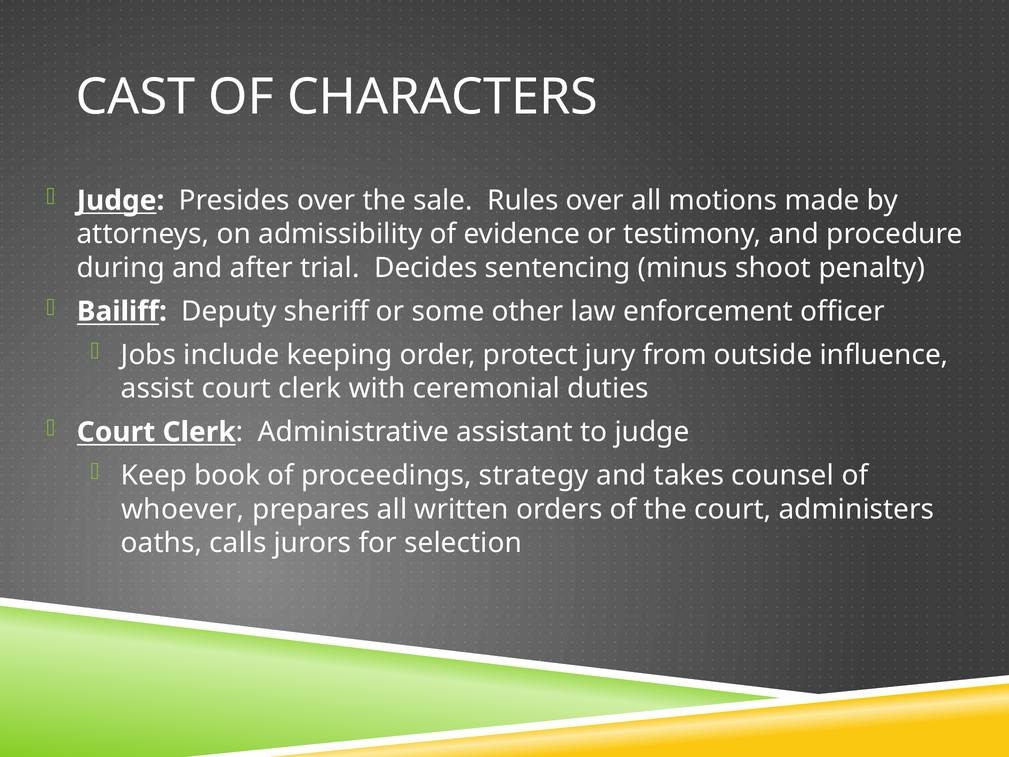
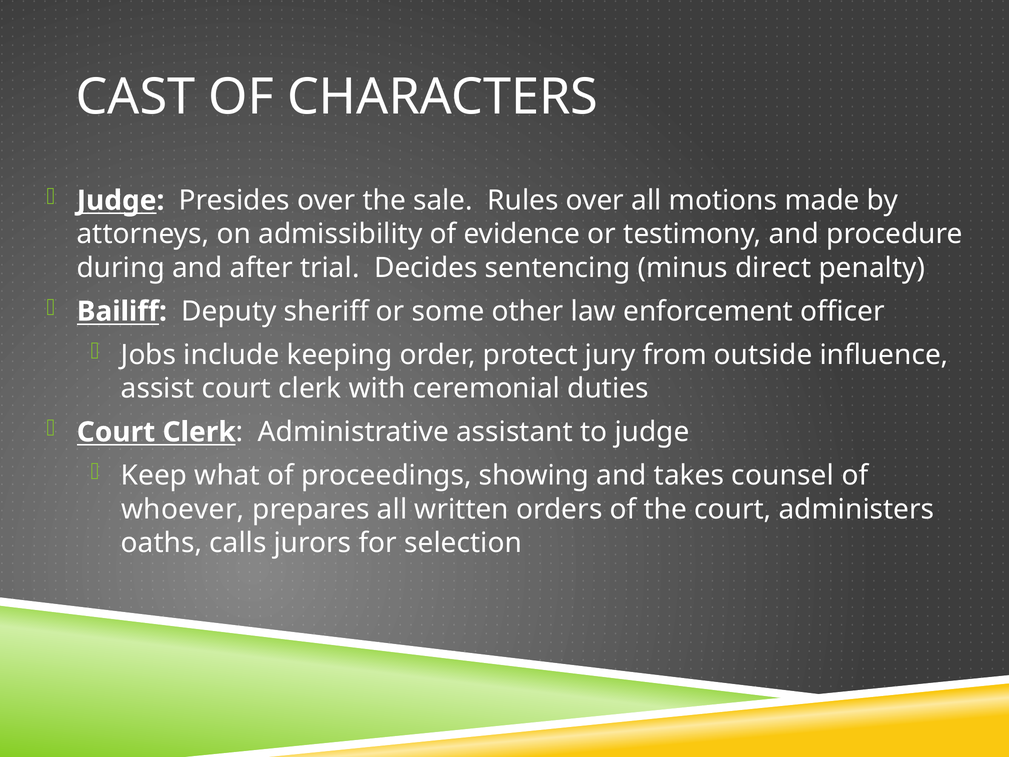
shoot: shoot -> direct
book: book -> what
strategy: strategy -> showing
